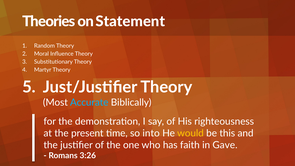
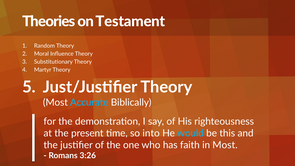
Statement: Statement -> Testament
would colour: yellow -> light blue
in Gave: Gave -> Most
